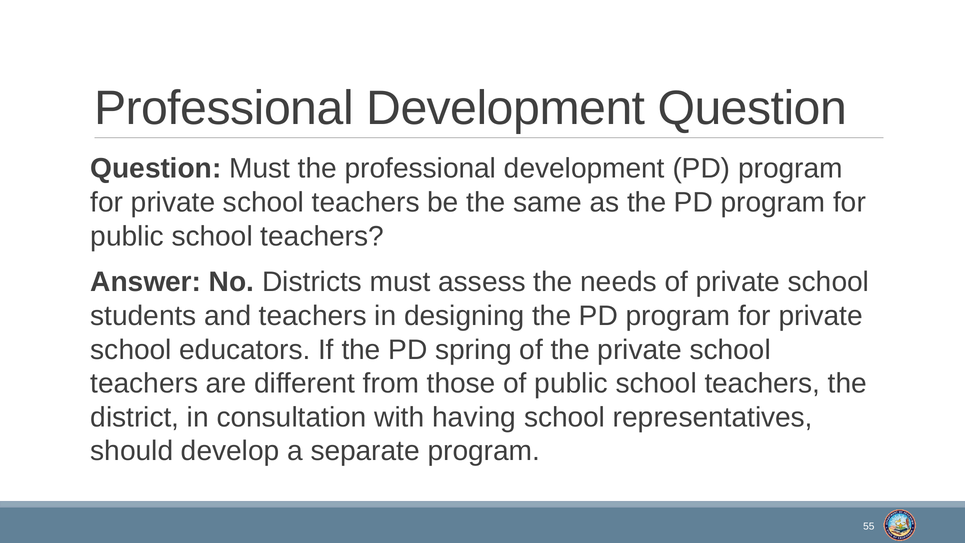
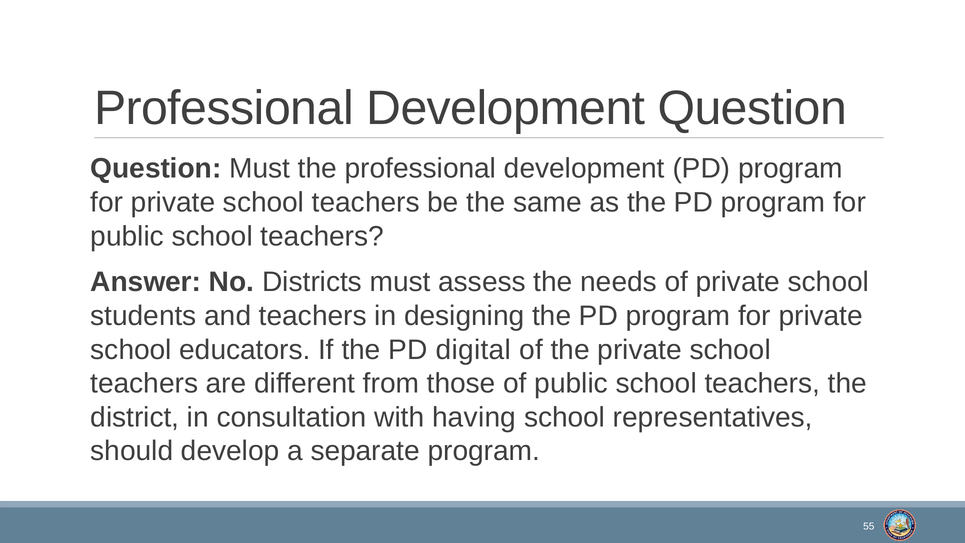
spring: spring -> digital
